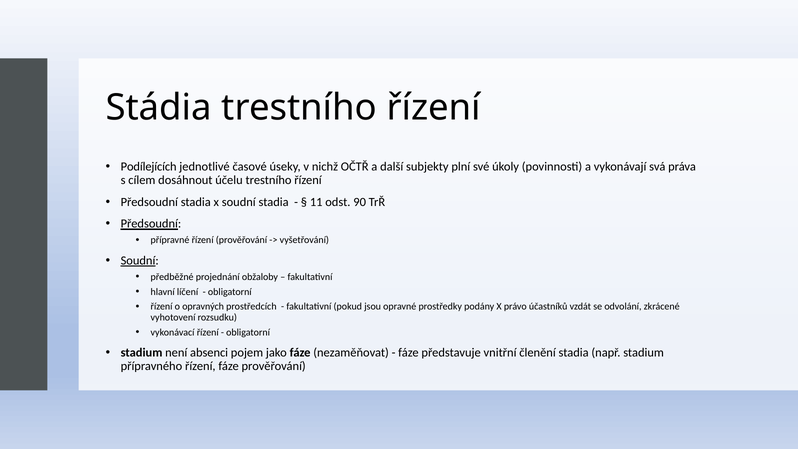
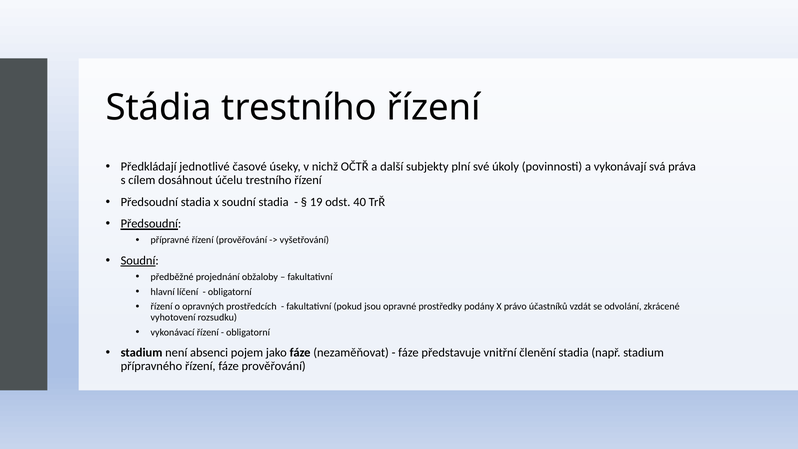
Podílejících: Podílejících -> Předkládají
11: 11 -> 19
90: 90 -> 40
